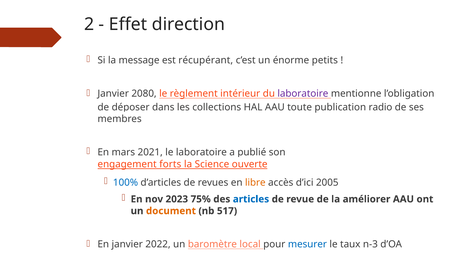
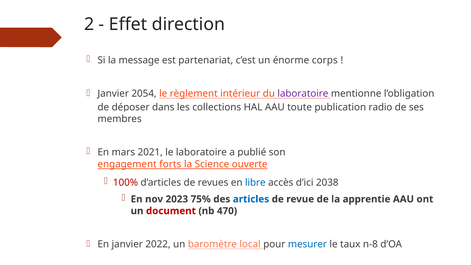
récupérant: récupérant -> partenariat
petits: petits -> corps
2080: 2080 -> 2054
100% colour: blue -> red
libre colour: orange -> blue
2005: 2005 -> 2038
améliorer: améliorer -> apprentie
document colour: orange -> red
517: 517 -> 470
n-3: n-3 -> n-8
